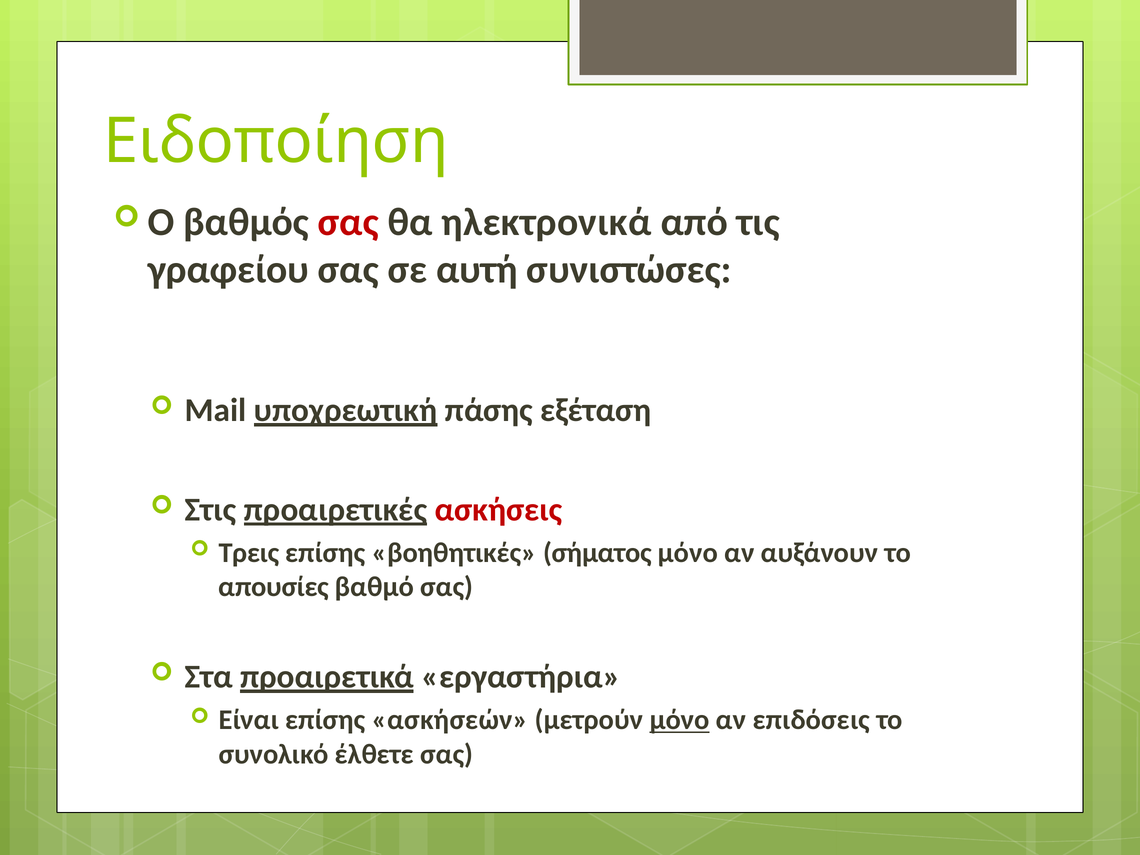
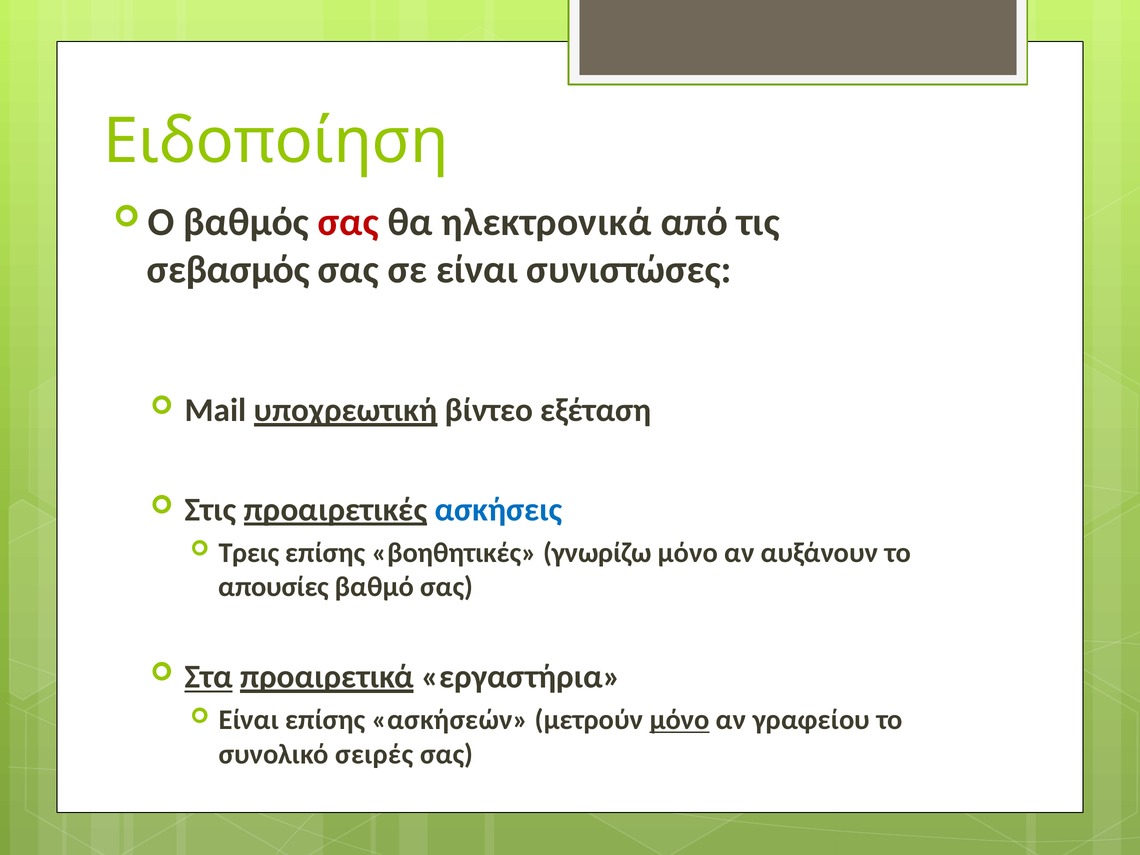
γραφείου: γραφείου -> σεβασμός
σε αυτή: αυτή -> είναι
πάσης: πάσης -> βίντεο
ασκήσεις colour: red -> blue
σήματος: σήματος -> γνωρίζω
Στα underline: none -> present
επιδόσεις: επιδόσεις -> γραφείου
έλθετε: έλθετε -> σειρές
